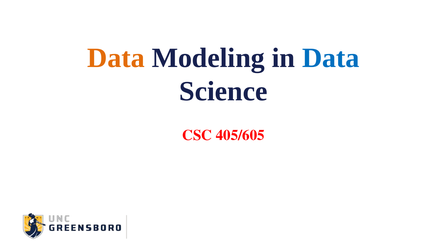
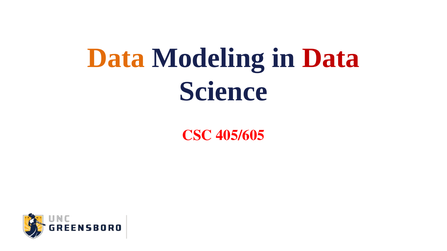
Data at (331, 58) colour: blue -> red
